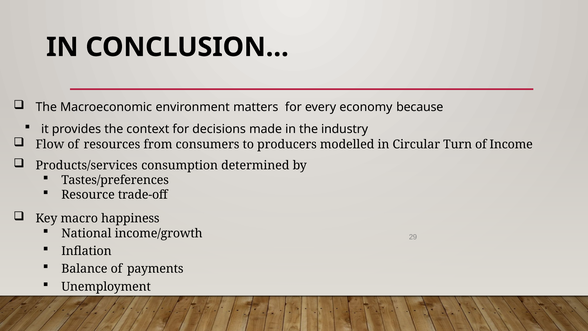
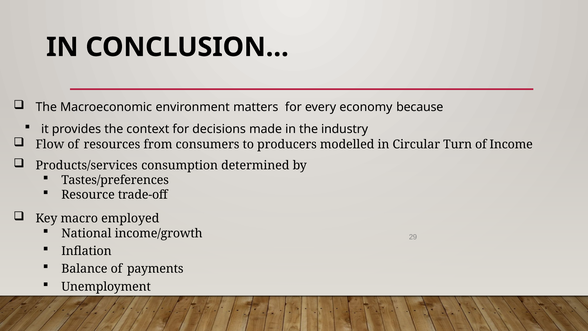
happiness: happiness -> employed
